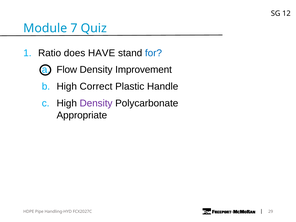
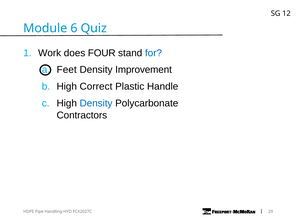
7: 7 -> 6
Ratio: Ratio -> Work
HAVE: HAVE -> FOUR
Flow: Flow -> Feet
Density at (96, 103) colour: purple -> blue
Appropriate: Appropriate -> Contractors
